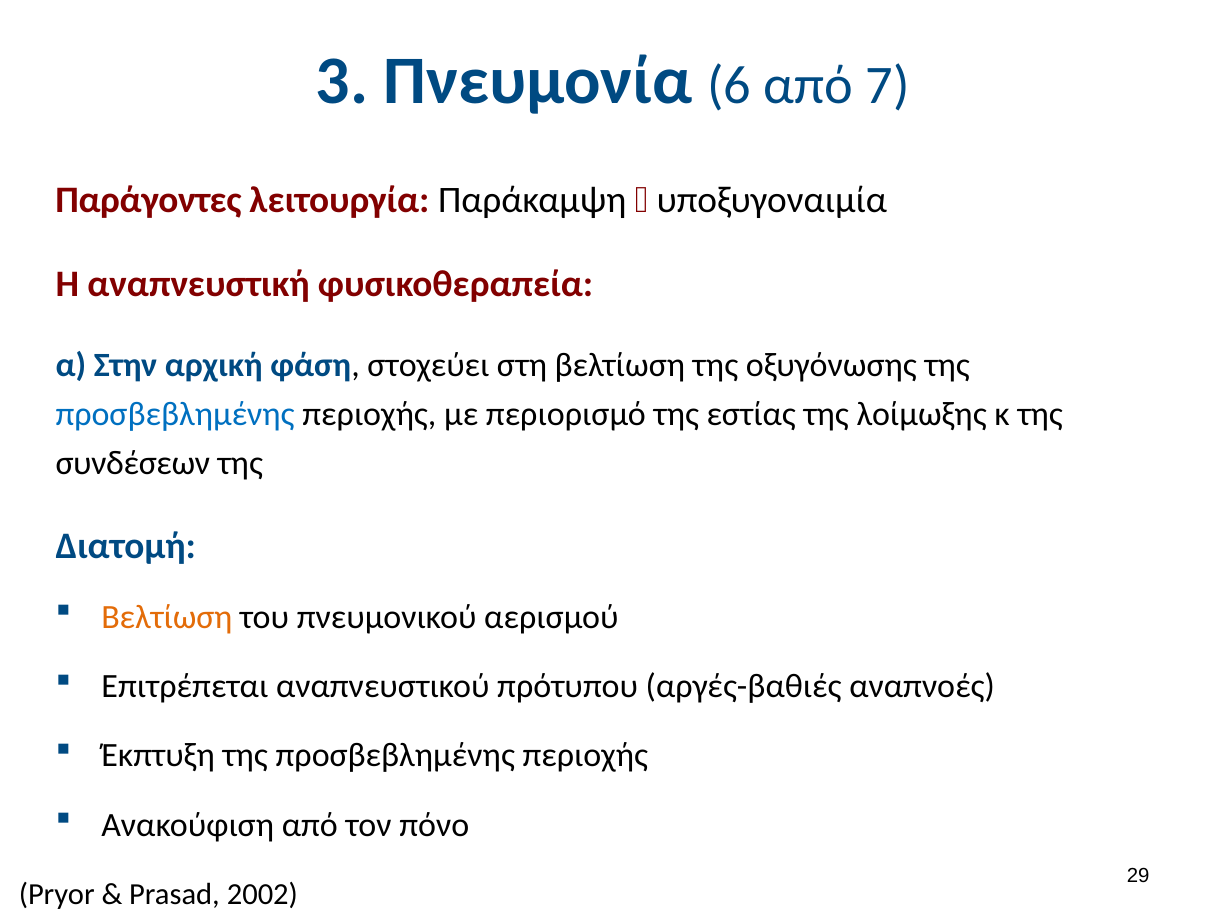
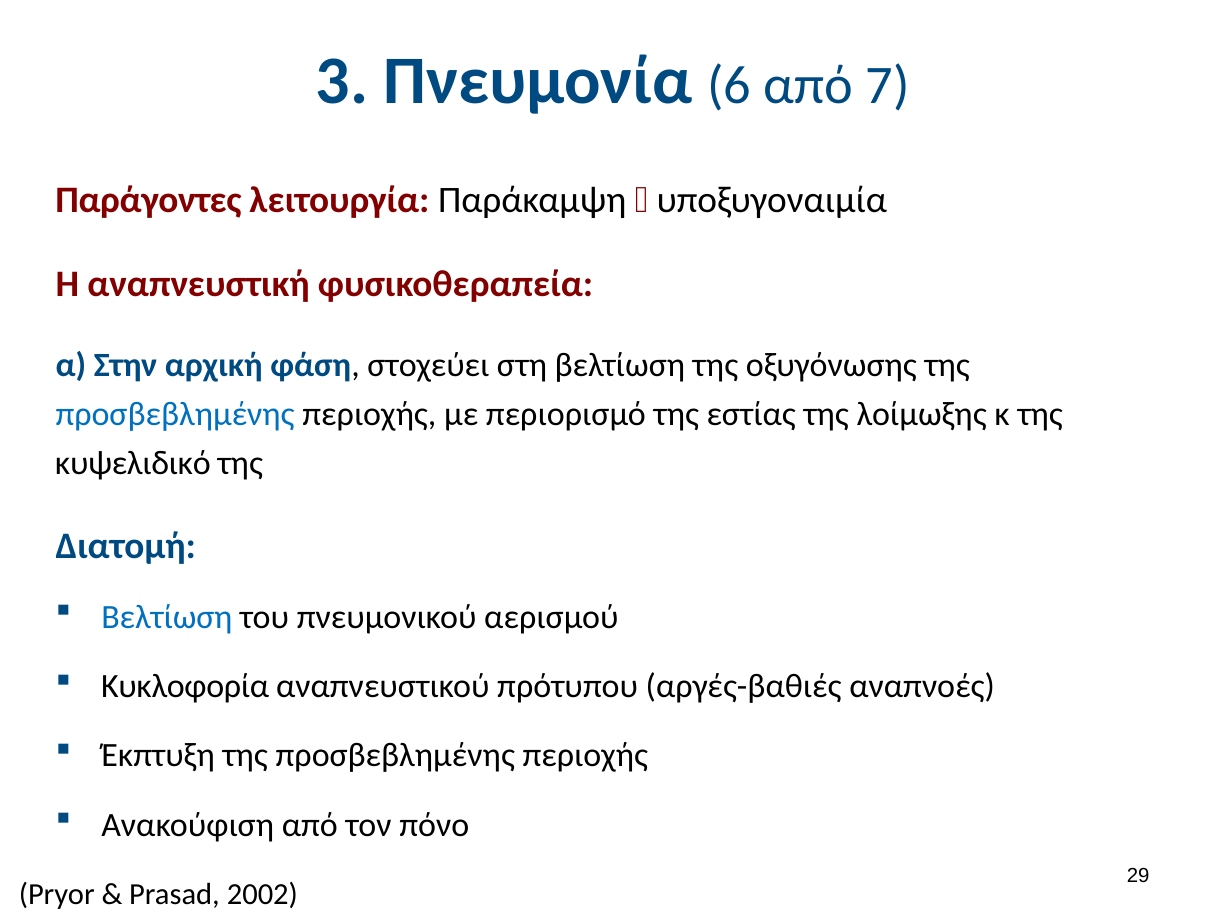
συνδέσεων: συνδέσεων -> κυψελιδικό
Βελτίωση at (167, 617) colour: orange -> blue
Επιτρέπεται: Επιτρέπεται -> Κυκλοφορία
